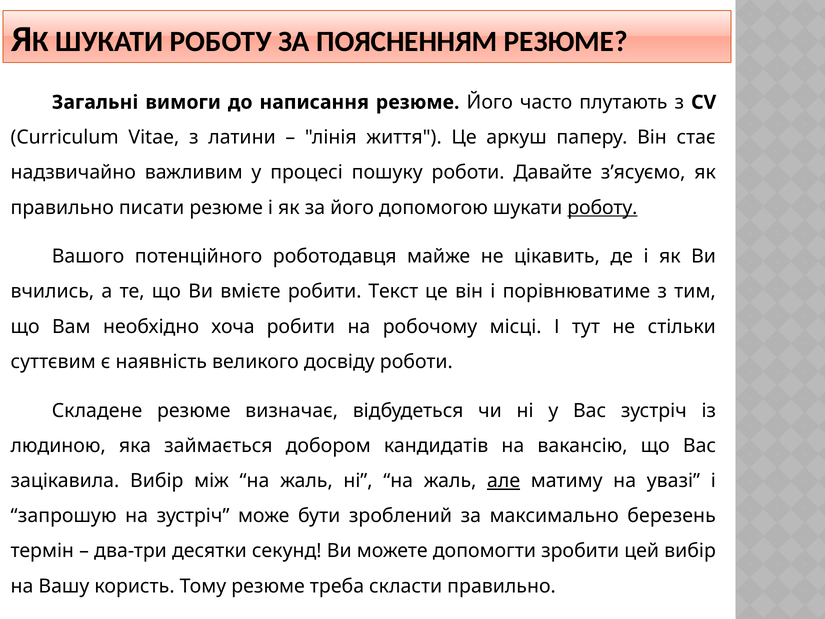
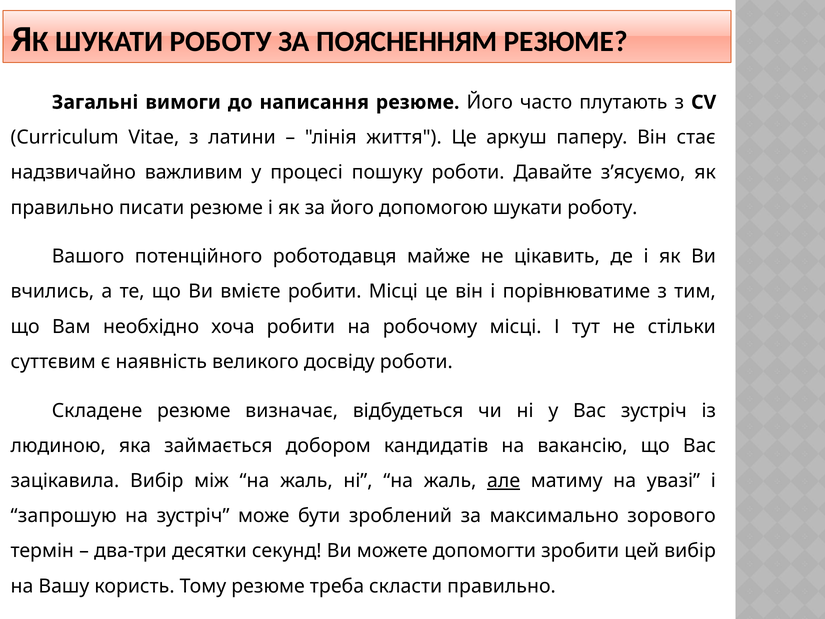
роботу at (602, 208) underline: present -> none
робити Текст: Текст -> Місці
березень: березень -> зорового
